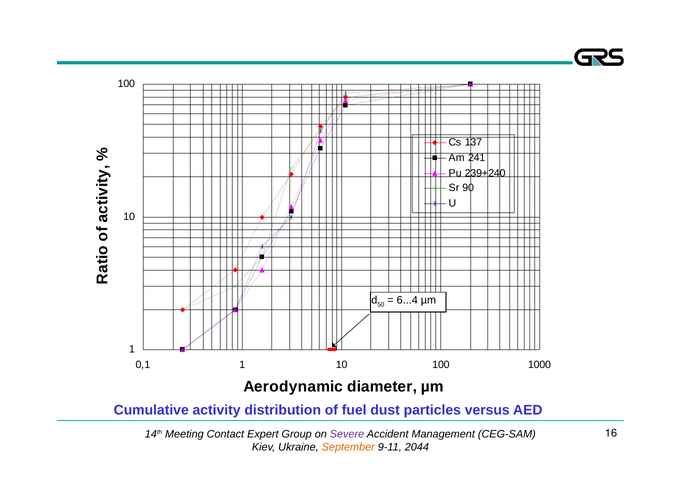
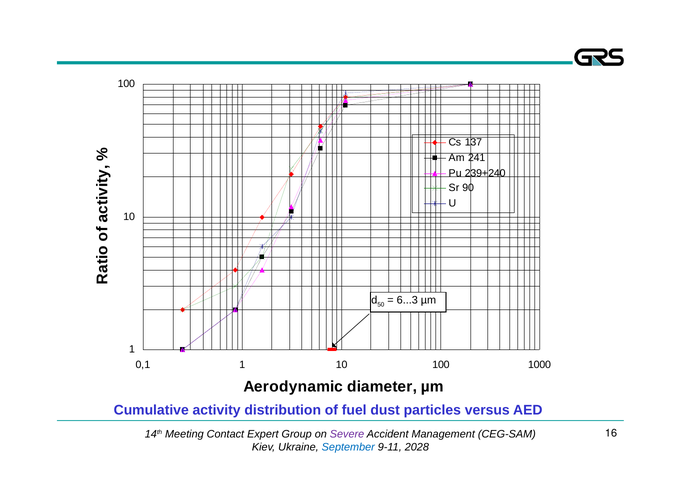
6...4: 6...4 -> 6...3
September colour: orange -> blue
2044: 2044 -> 2028
